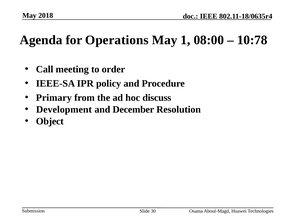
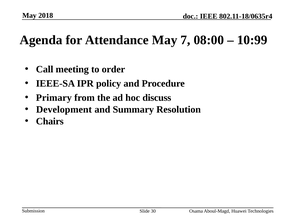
Operations: Operations -> Attendance
1: 1 -> 7
10:78: 10:78 -> 10:99
December: December -> Summary
Object: Object -> Chairs
